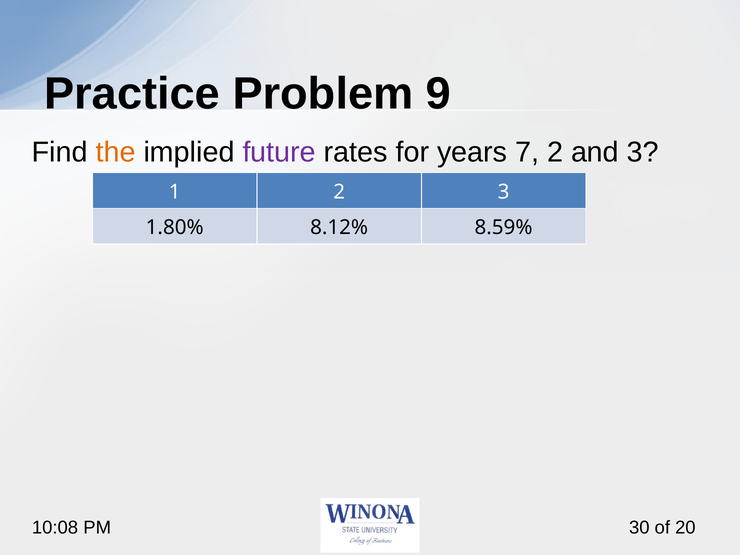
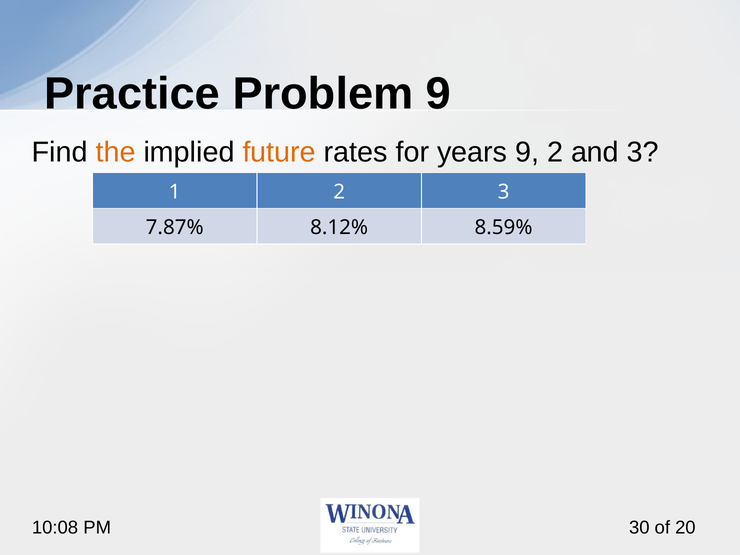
future colour: purple -> orange
years 7: 7 -> 9
1.80%: 1.80% -> 7.87%
